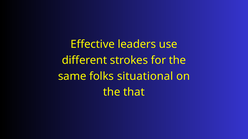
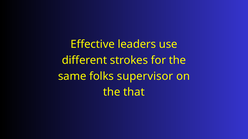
situational: situational -> supervisor
